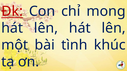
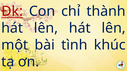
mong: mong -> thành
